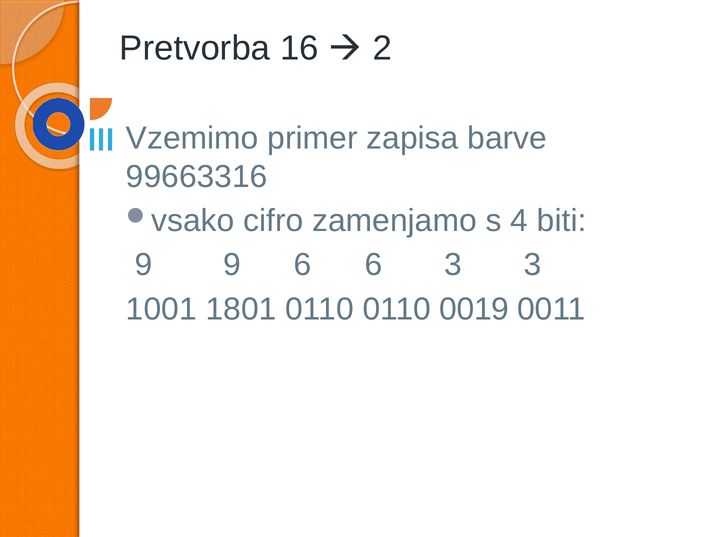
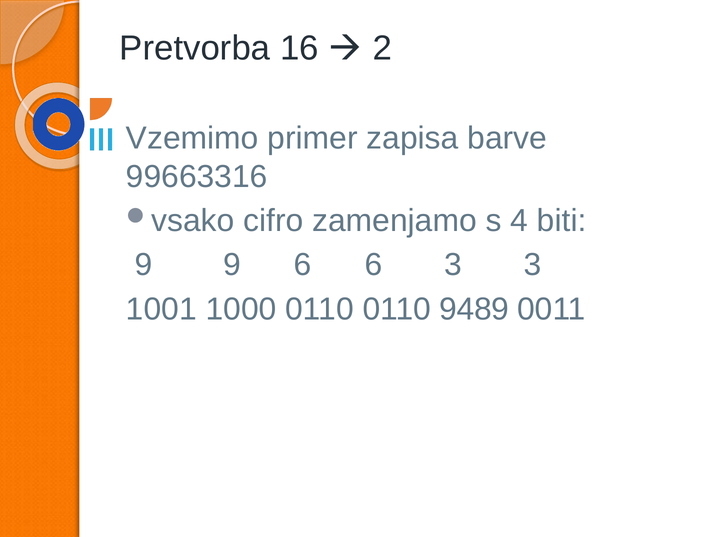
1801: 1801 -> 1000
0019: 0019 -> 9489
